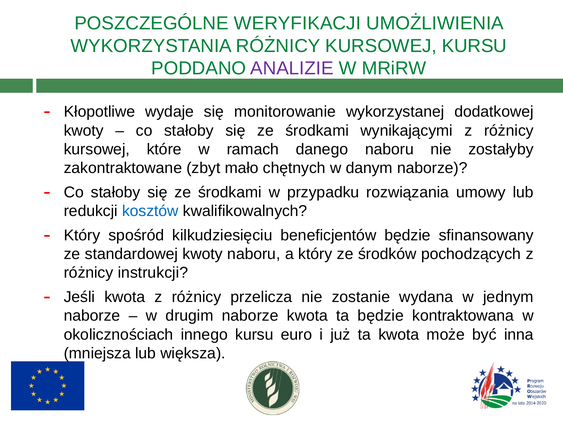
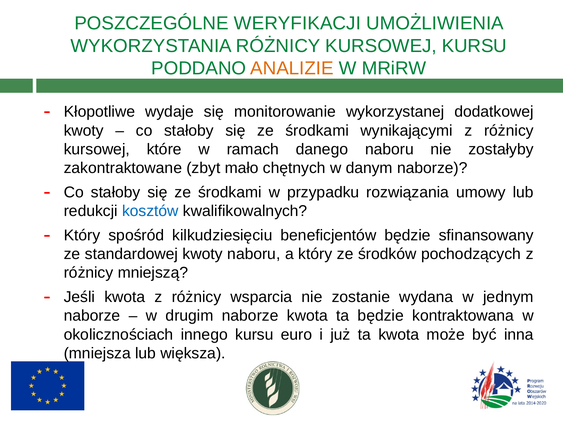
ANALIZIE colour: purple -> orange
instrukcji: instrukcji -> mniejszą
przelicza: przelicza -> wsparcia
